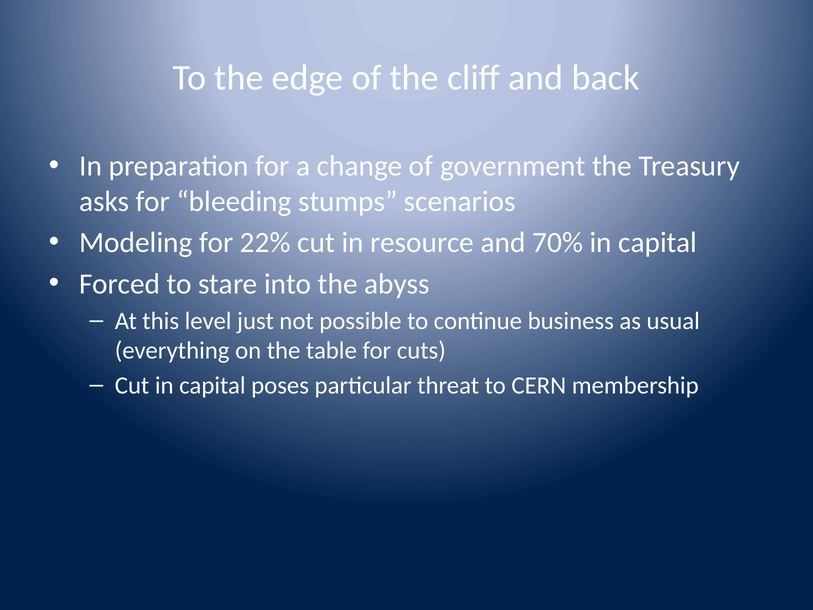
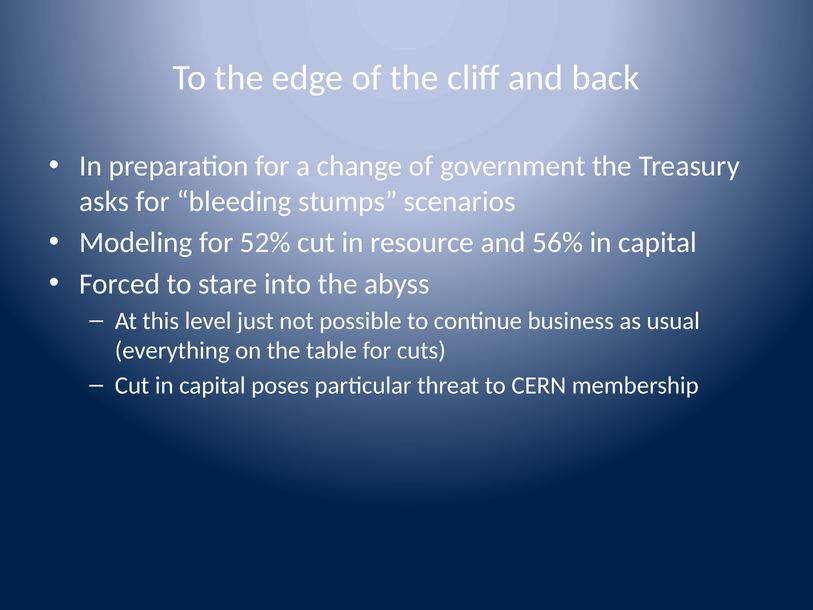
22%: 22% -> 52%
70%: 70% -> 56%
